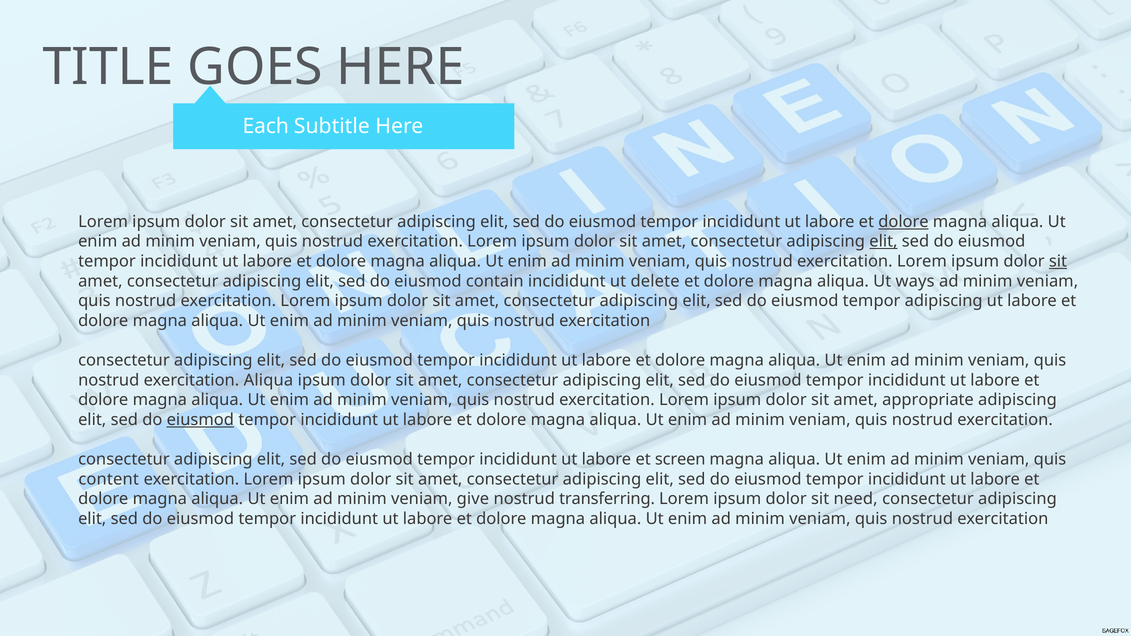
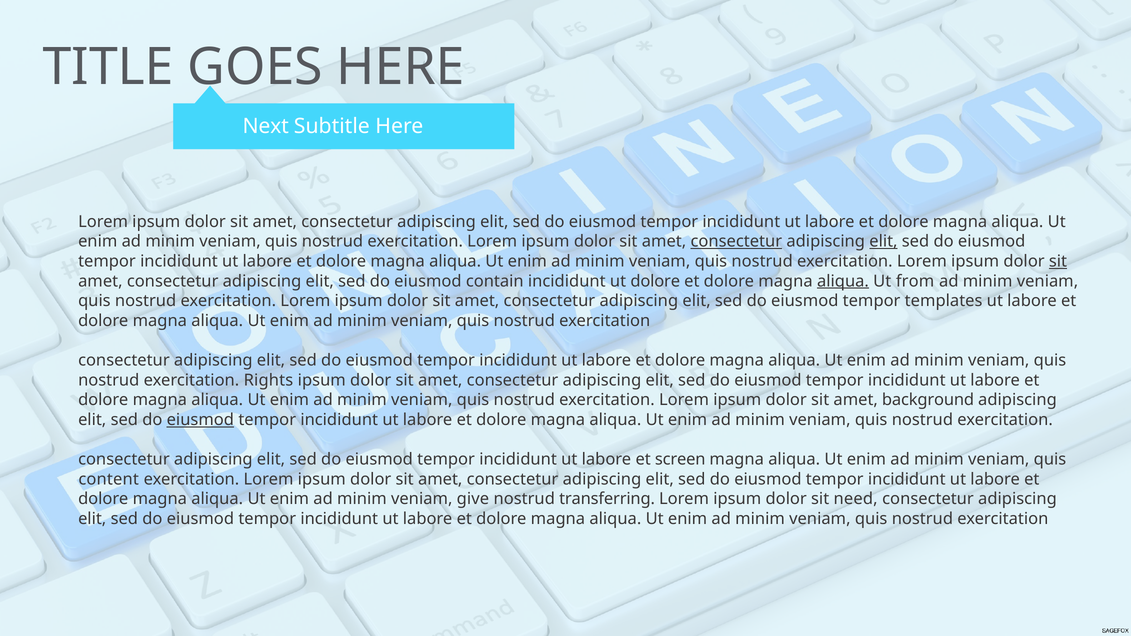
Each: Each -> Next
dolore at (903, 222) underline: present -> none
consectetur at (736, 242) underline: none -> present
ut delete: delete -> dolore
aliqua at (843, 281) underline: none -> present
ways: ways -> from
tempor adipiscing: adipiscing -> templates
exercitation Aliqua: Aliqua -> Rights
appropriate: appropriate -> background
